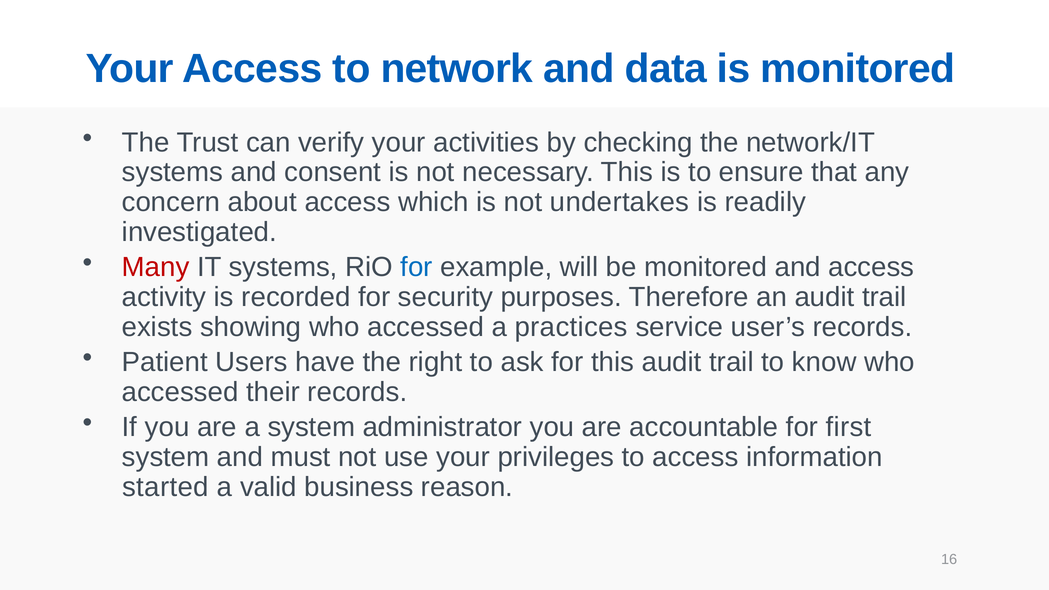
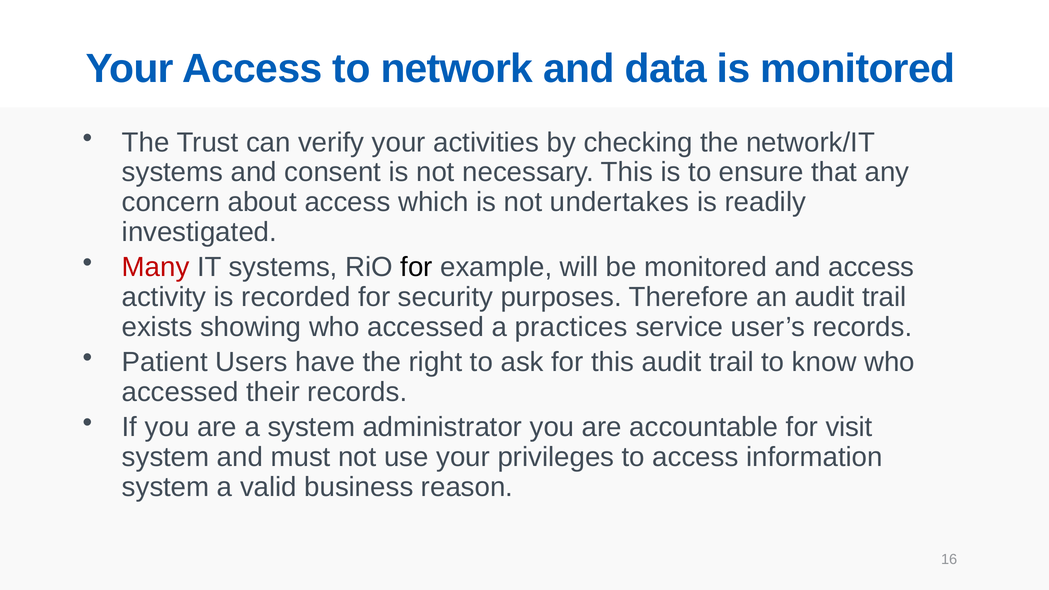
for at (416, 267) colour: blue -> black
first: first -> visit
started at (165, 487): started -> system
